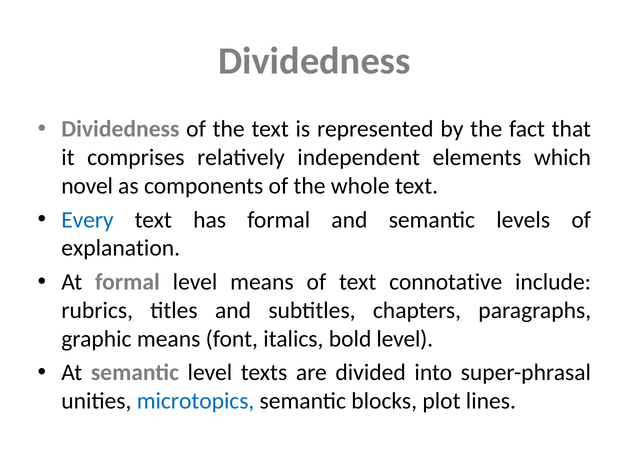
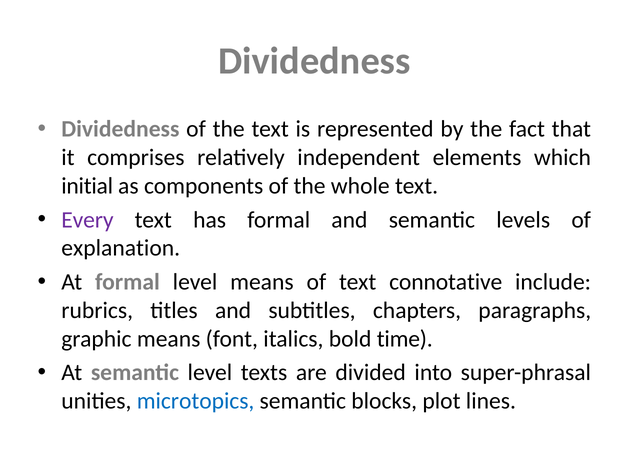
novel: novel -> initial
Every colour: blue -> purple
bold level: level -> time
